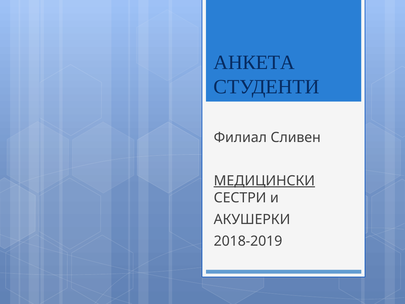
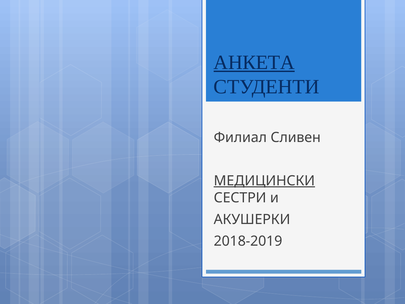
АНКЕТА underline: none -> present
